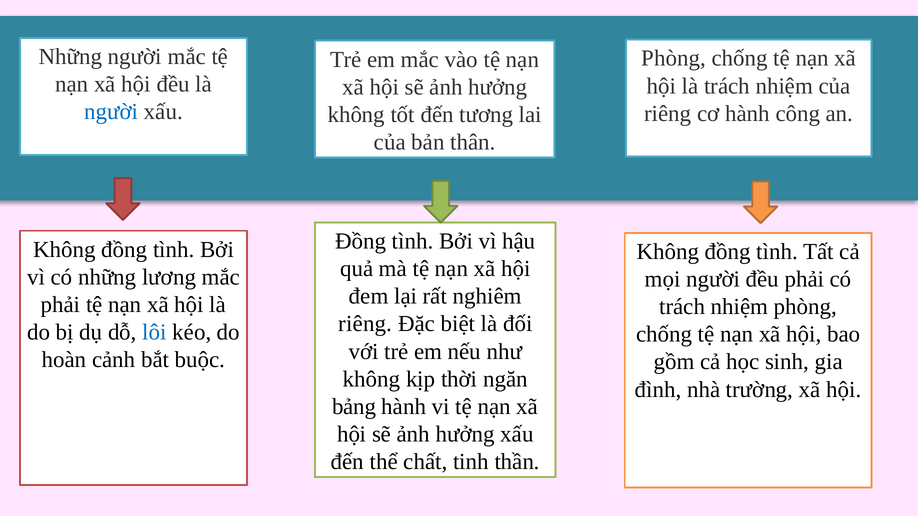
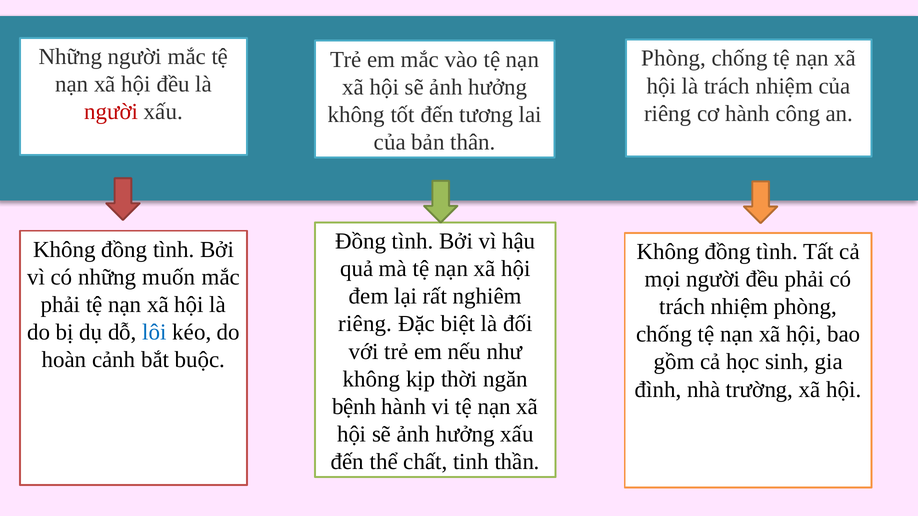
người at (111, 112) colour: blue -> red
lương: lương -> muốn
bảng: bảng -> bệnh
